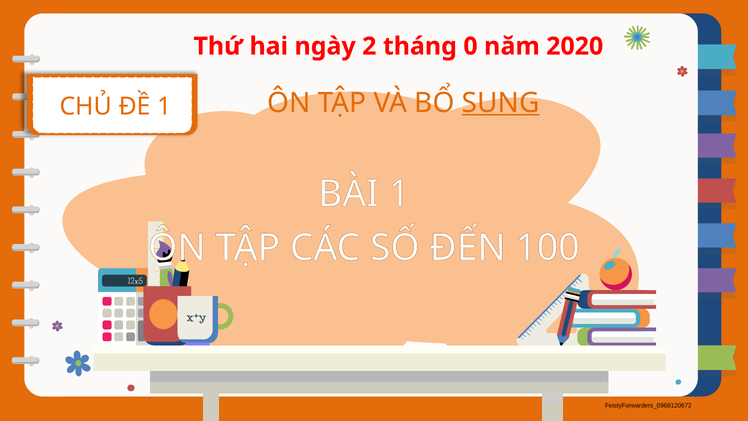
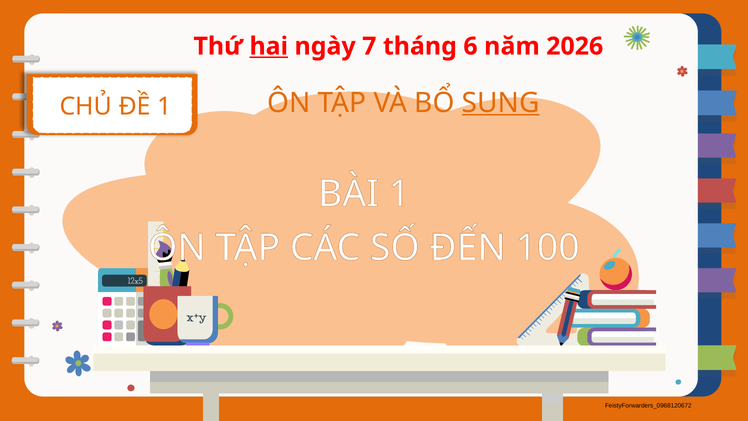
hai underline: none -> present
2: 2 -> 7
0: 0 -> 6
2020: 2020 -> 2026
